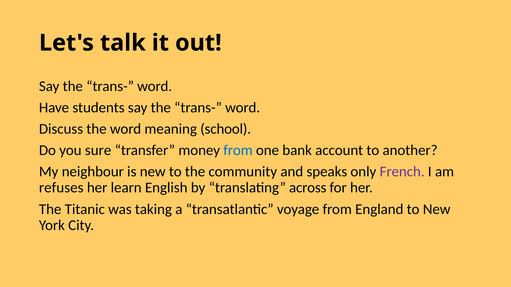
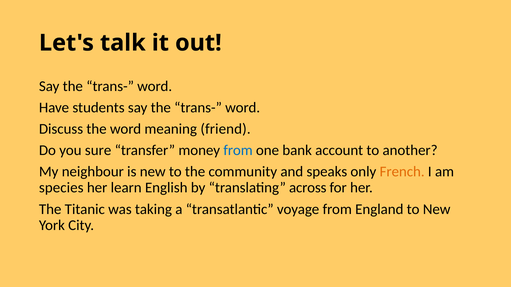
school: school -> friend
French colour: purple -> orange
refuses: refuses -> species
